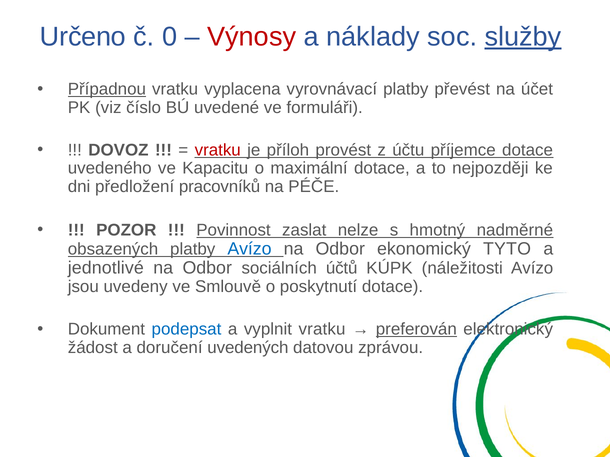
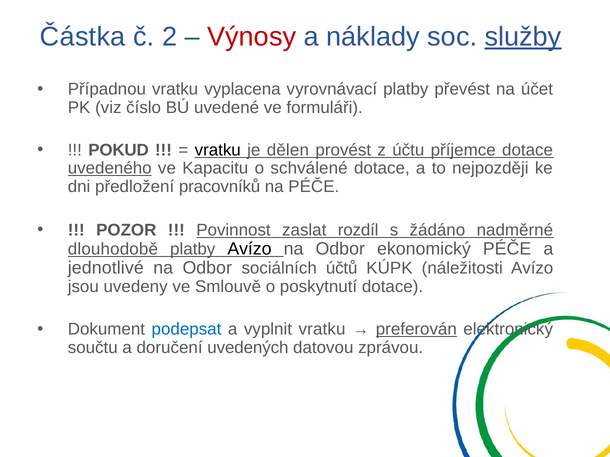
Určeno: Určeno -> Částka
0: 0 -> 2
Případnou underline: present -> none
DOVOZ: DOVOZ -> POKUD
vratku at (218, 150) colour: red -> black
příloh: příloh -> dělen
uvedeného underline: none -> present
maximální: maximální -> schválené
nelze: nelze -> rozdíl
hmotný: hmotný -> žádáno
obsazených: obsazených -> dlouhodobě
Avízo at (249, 249) colour: blue -> black
ekonomický TYTO: TYTO -> PÉČE
žádost: žádost -> součtu
